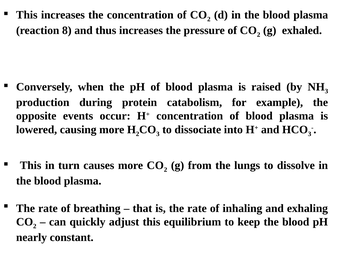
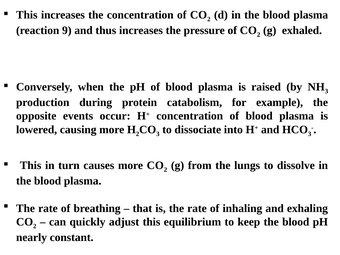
8: 8 -> 9
